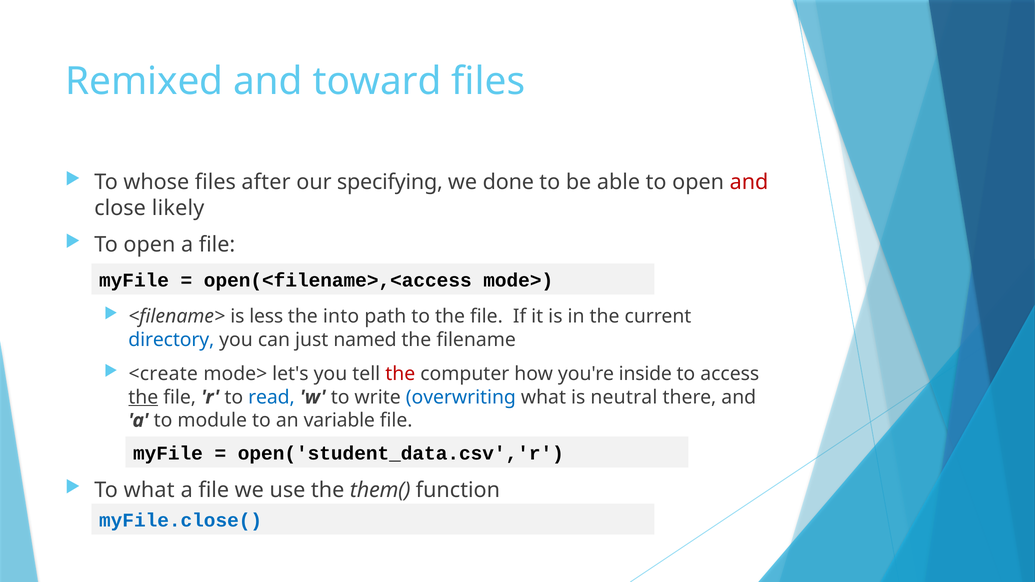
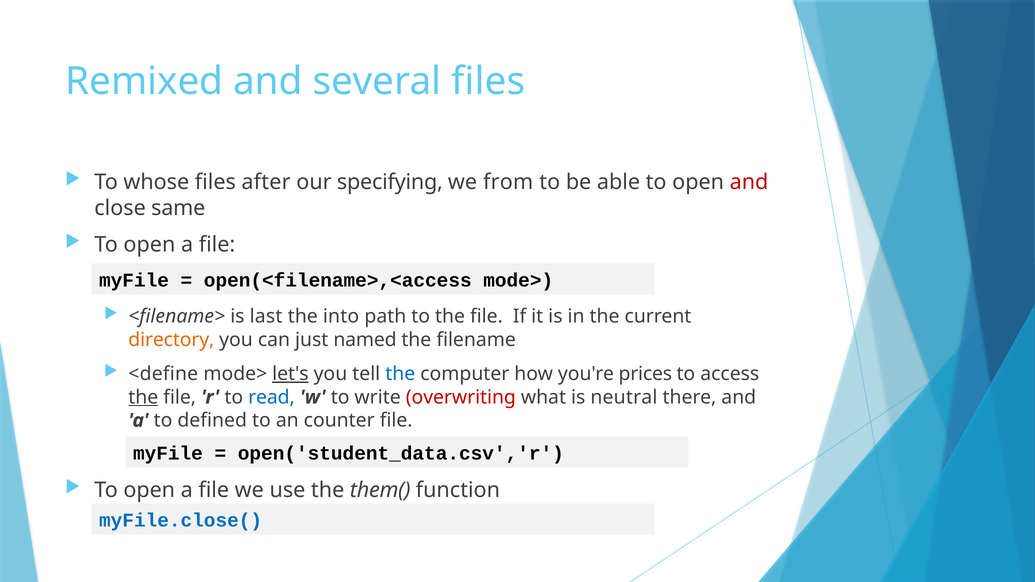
toward: toward -> several
done: done -> from
likely: likely -> same
less: less -> last
directory colour: blue -> orange
<create: <create -> <define
let's underline: none -> present
the at (400, 374) colour: red -> blue
inside: inside -> prices
overwriting colour: blue -> red
module: module -> defined
variable: variable -> counter
what at (149, 490): what -> open
